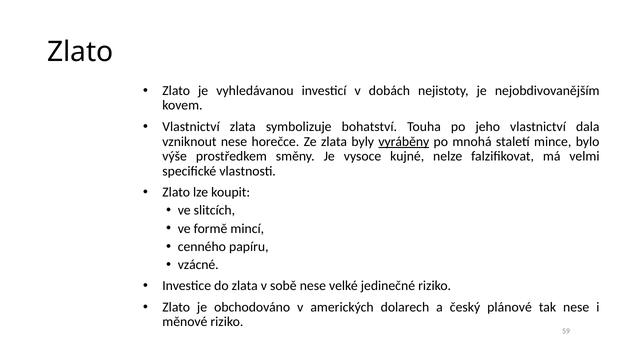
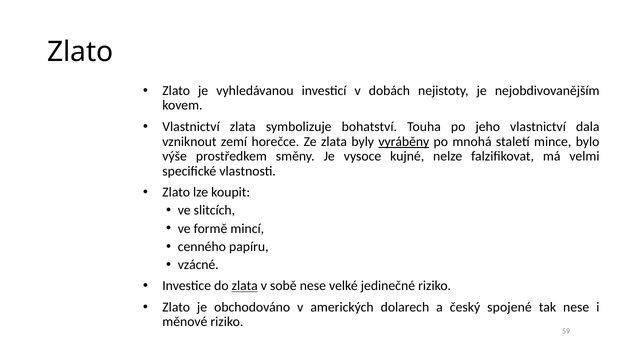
vzniknout nese: nese -> zemí
zlata at (245, 286) underline: none -> present
plánové: plánové -> spojené
